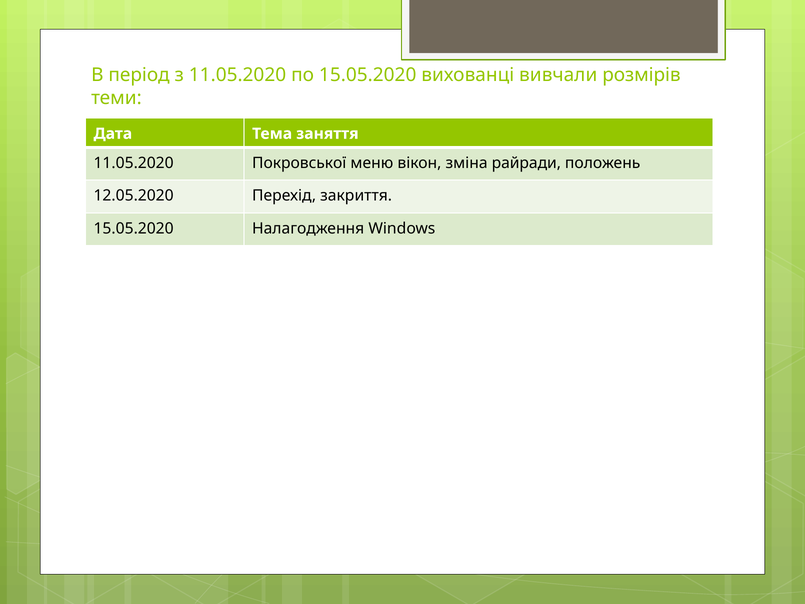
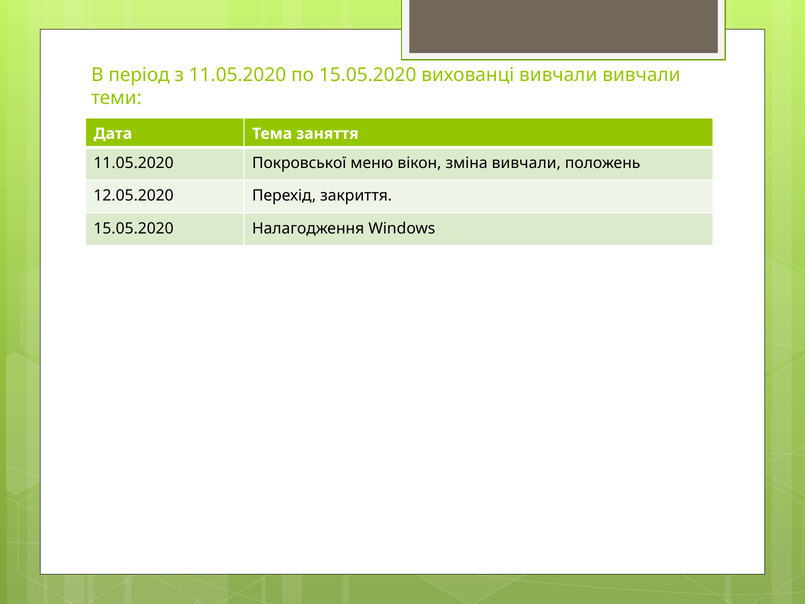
вивчали розмірів: розмірів -> вивчали
зміна райради: райради -> вивчали
